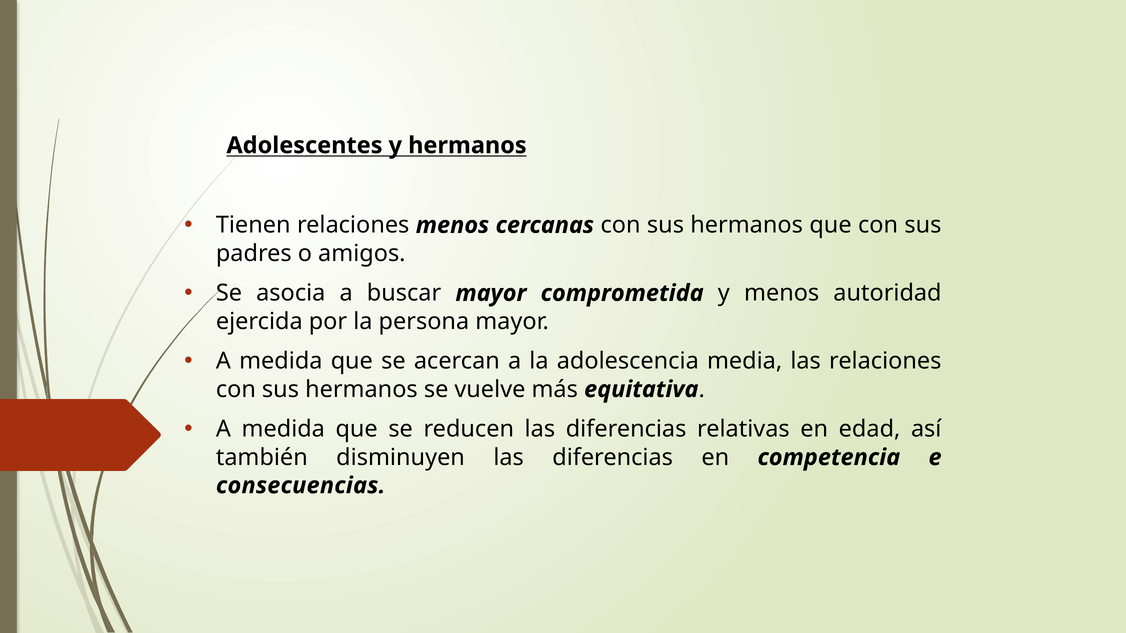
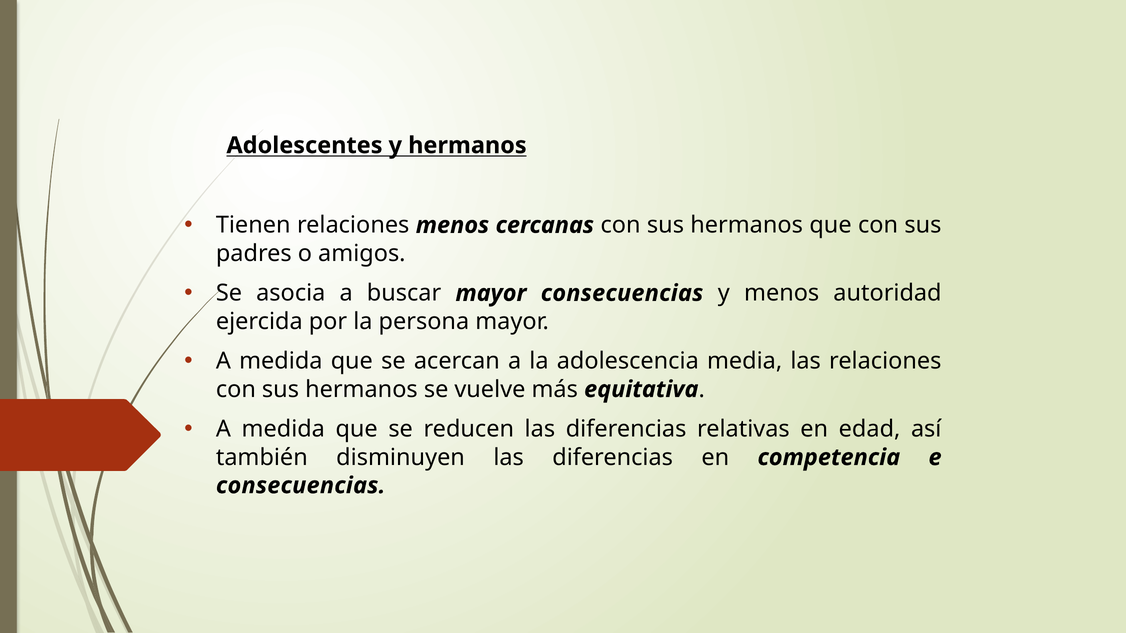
mayor comprometida: comprometida -> consecuencias
